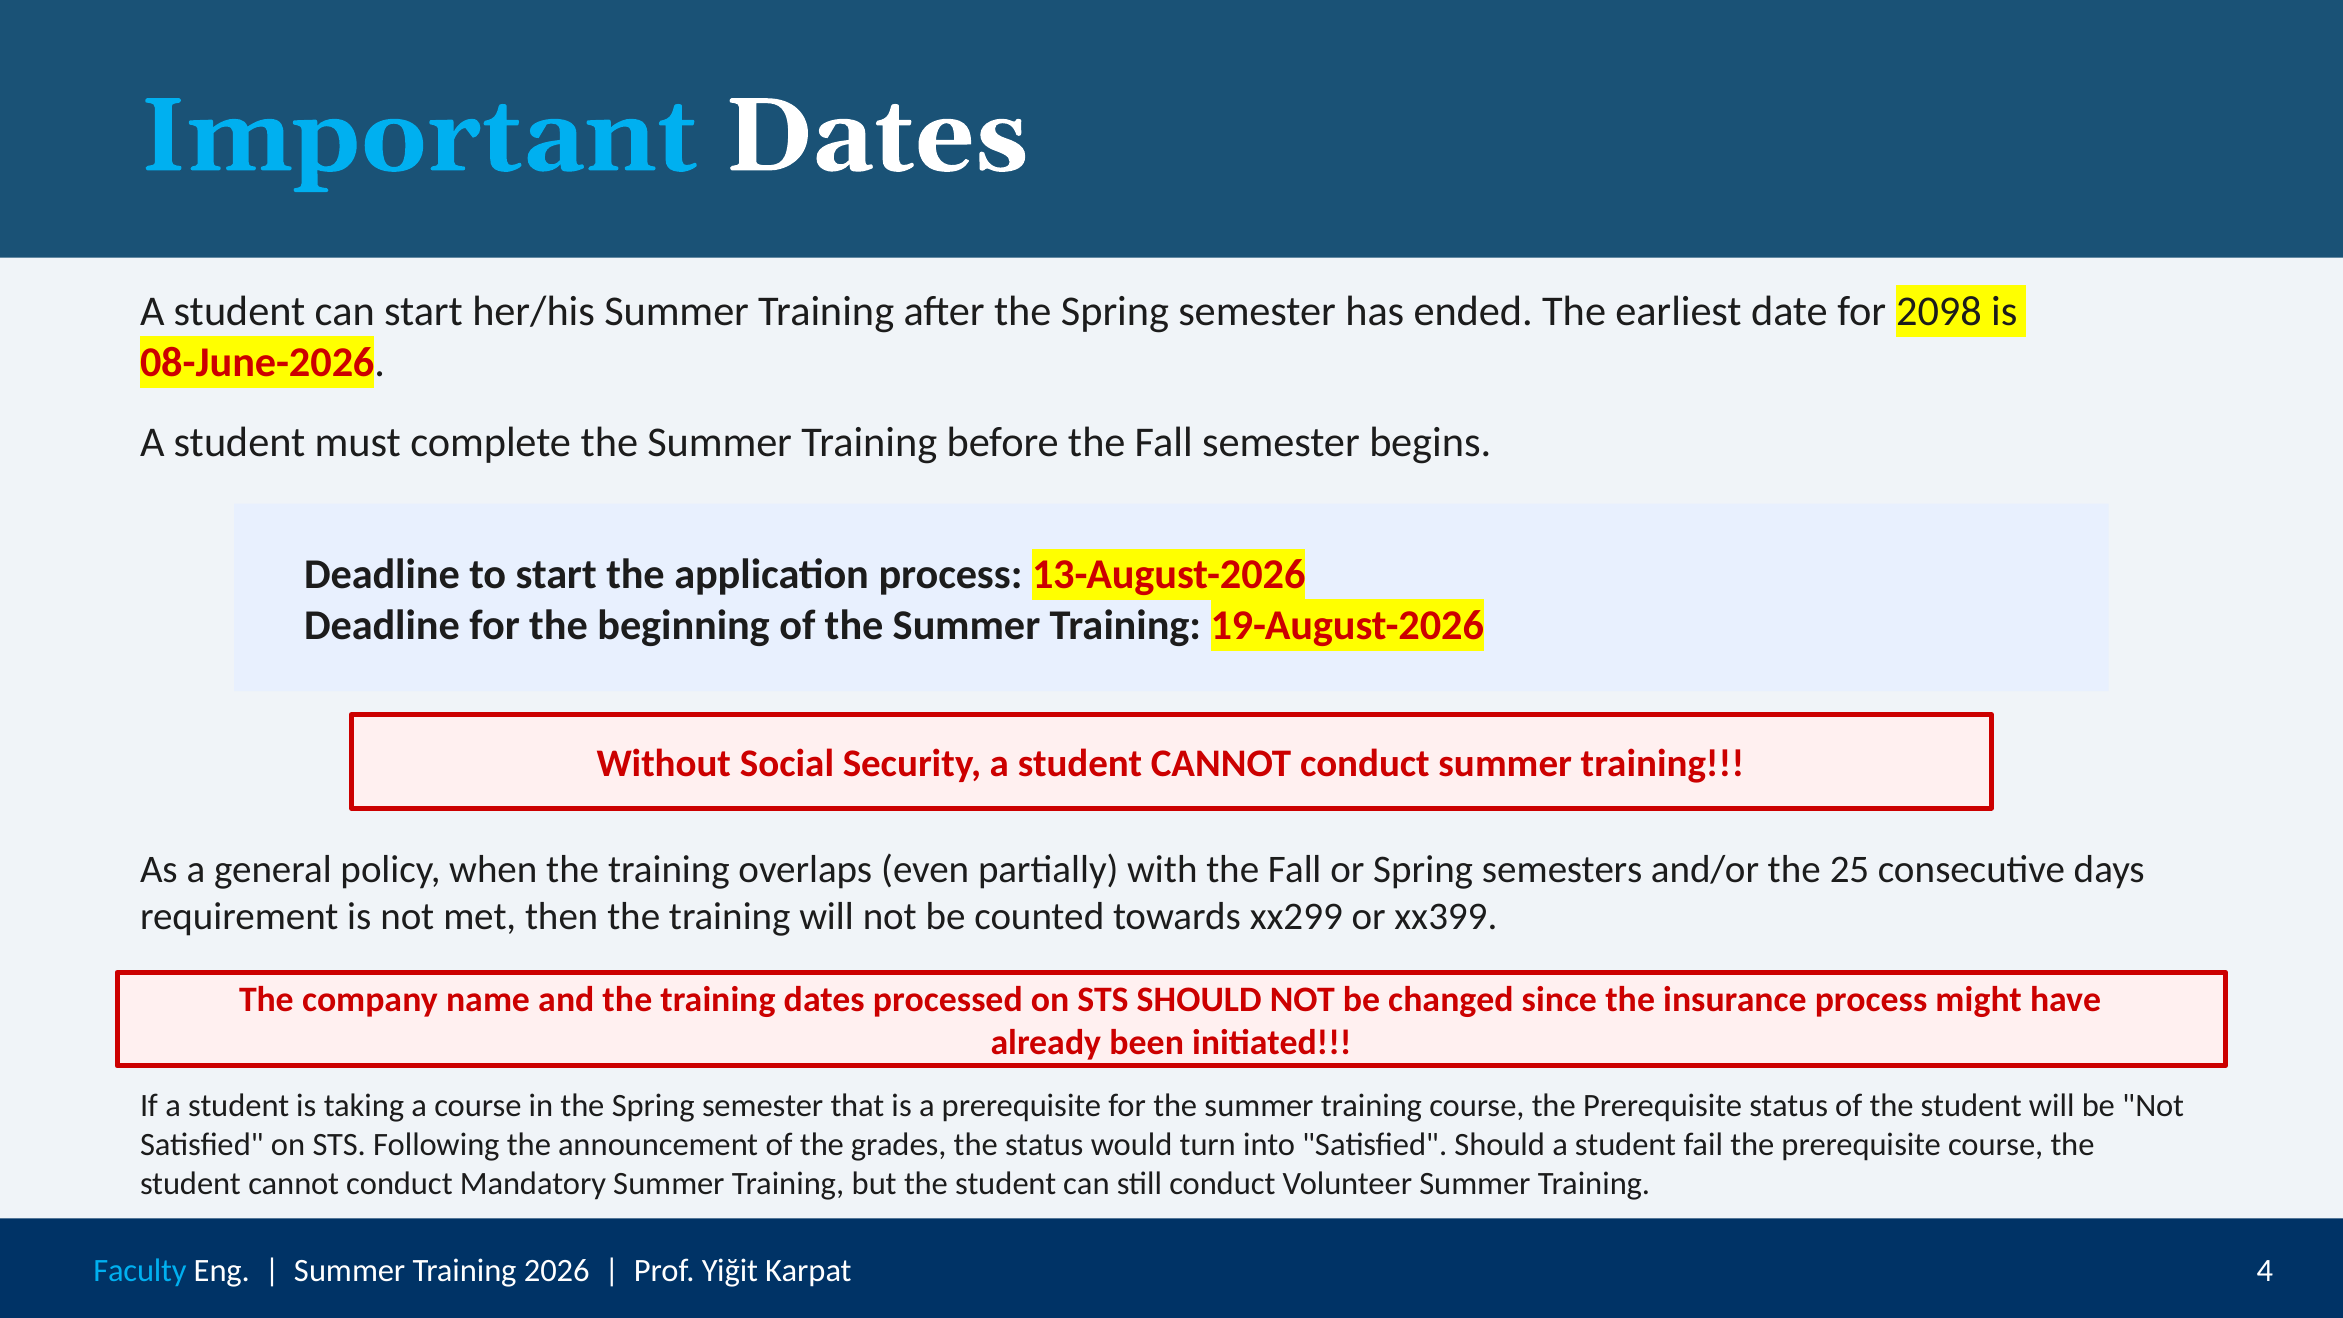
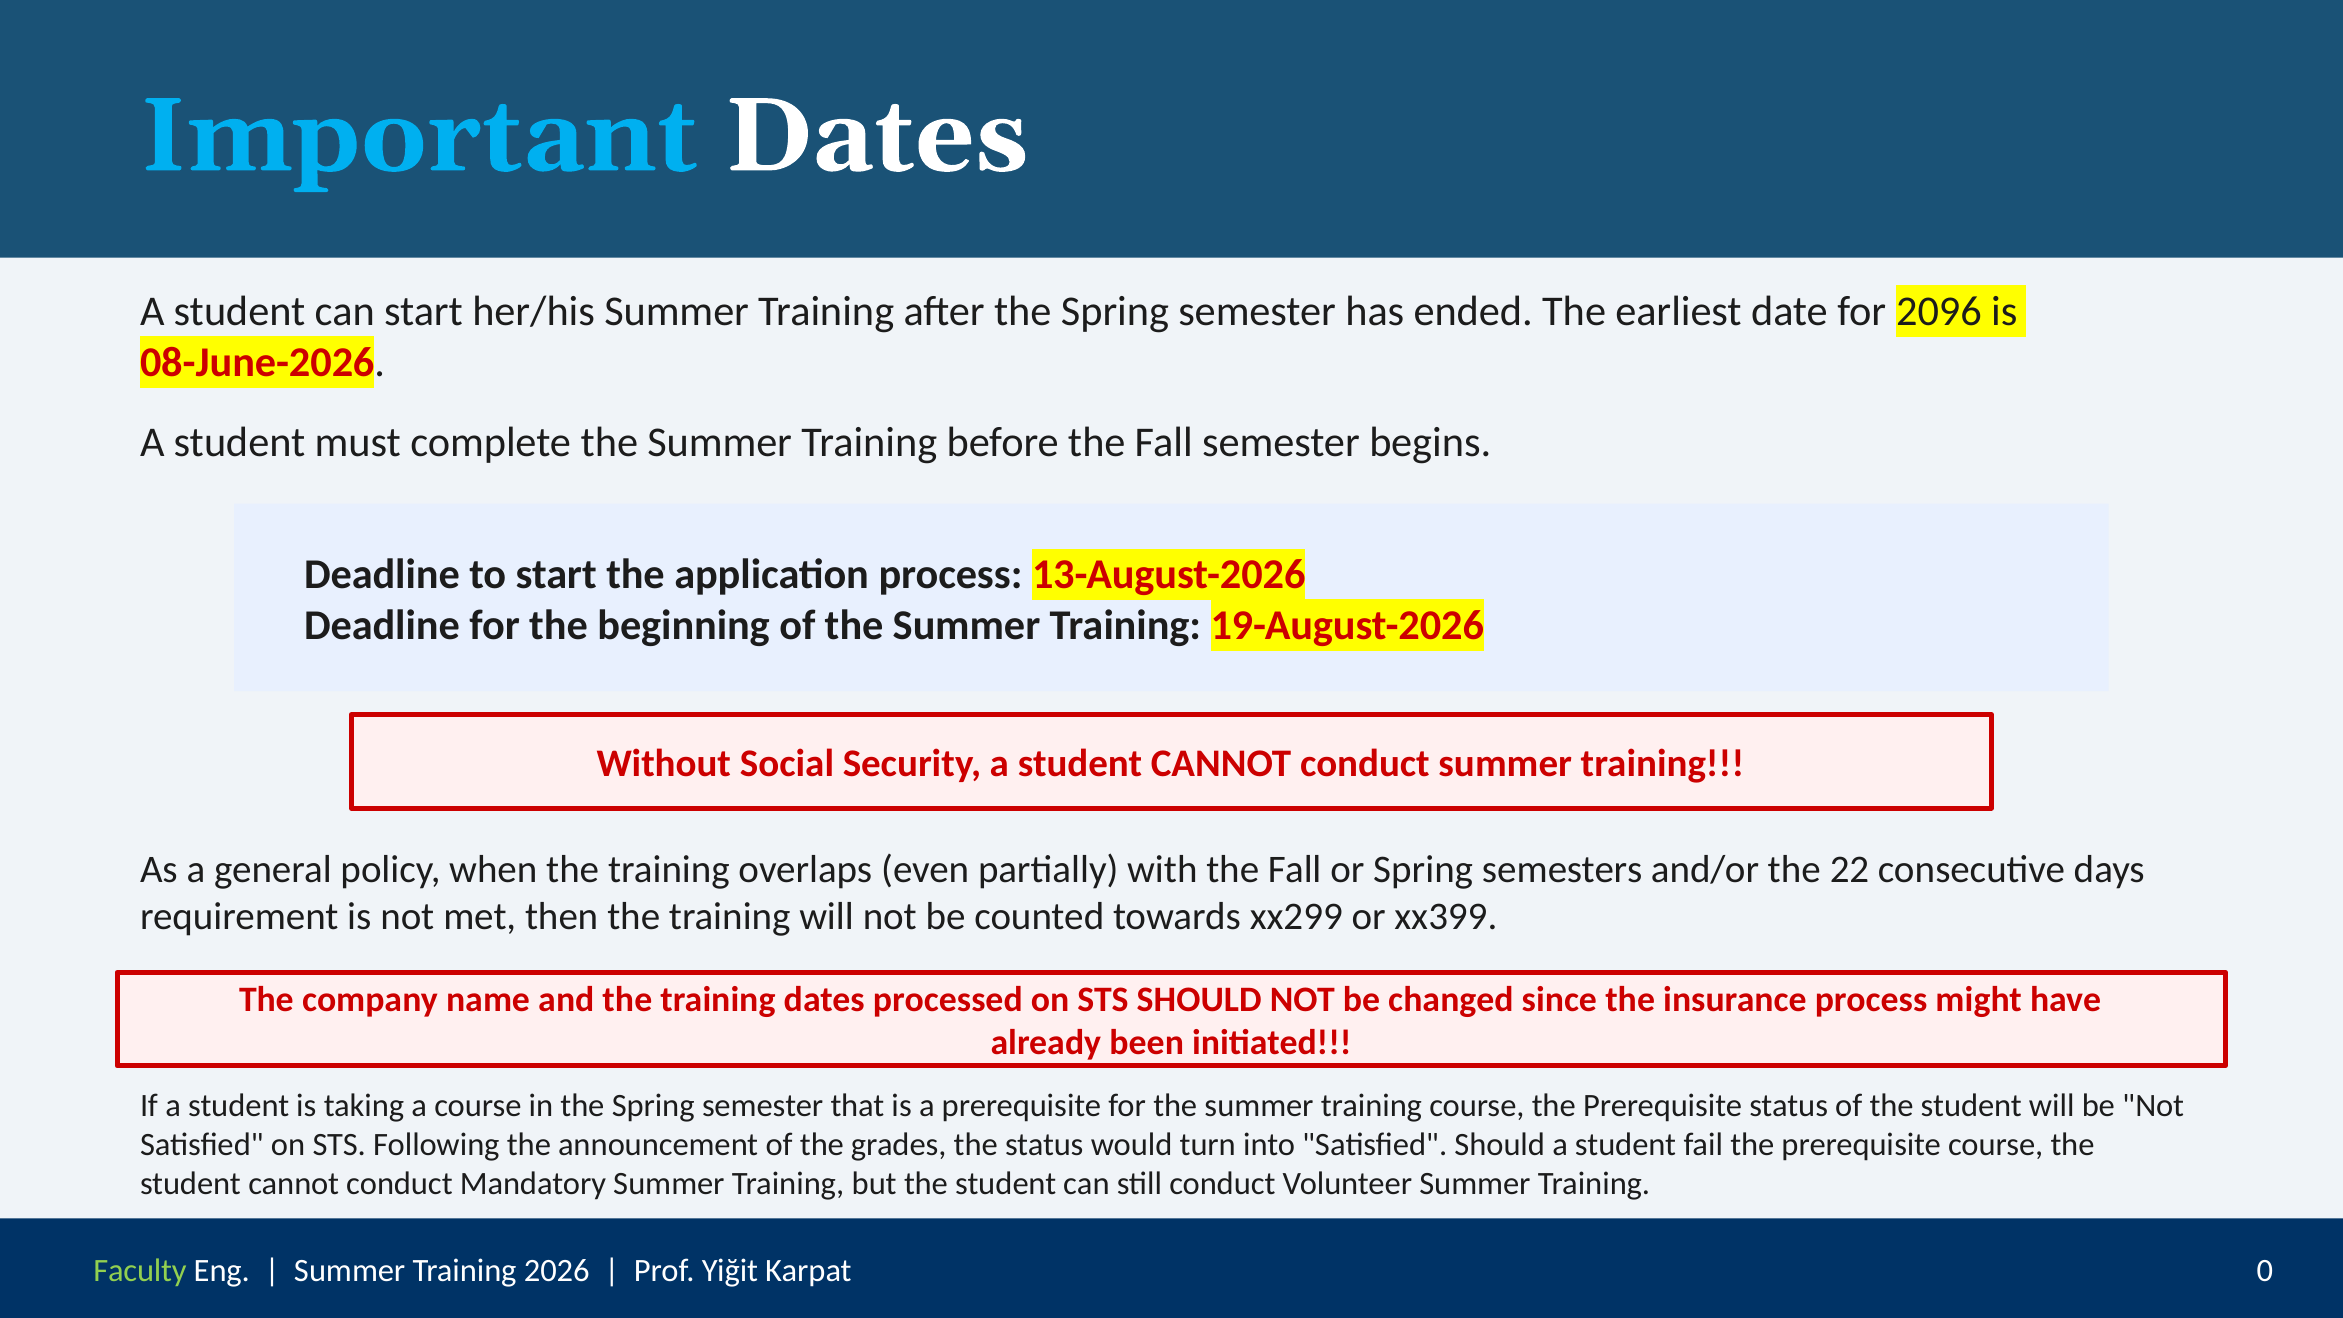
2098: 2098 -> 2096
25: 25 -> 22
Faculty colour: light blue -> light green
4: 4 -> 0
